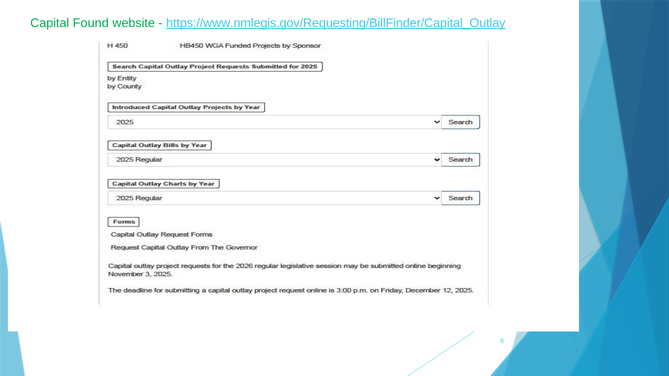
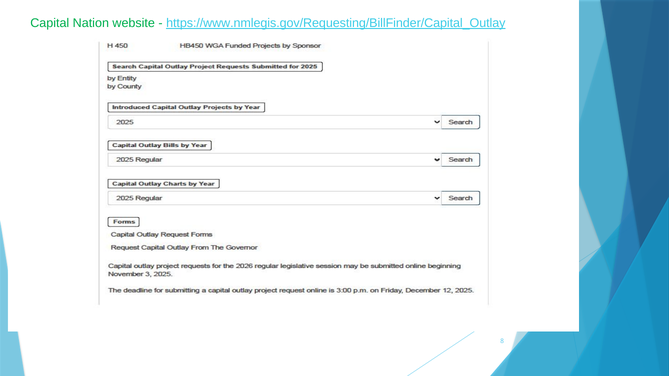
Found: Found -> Nation
